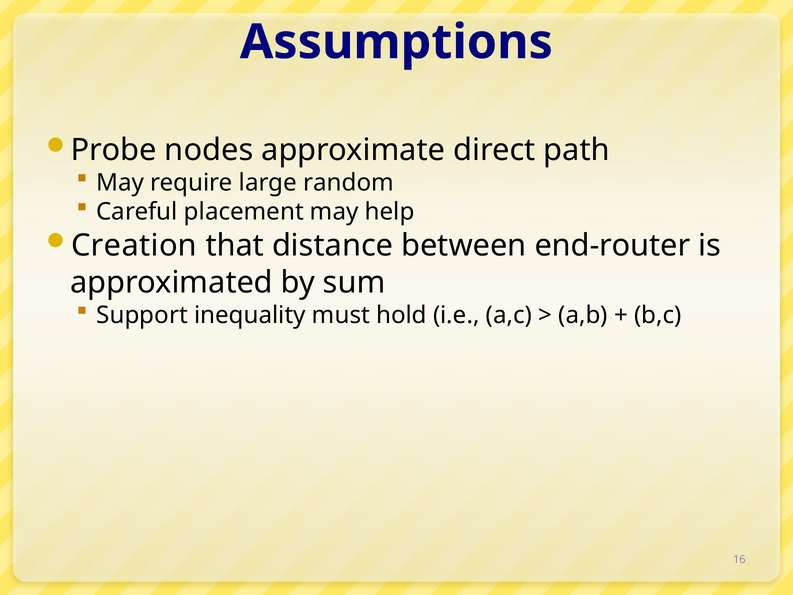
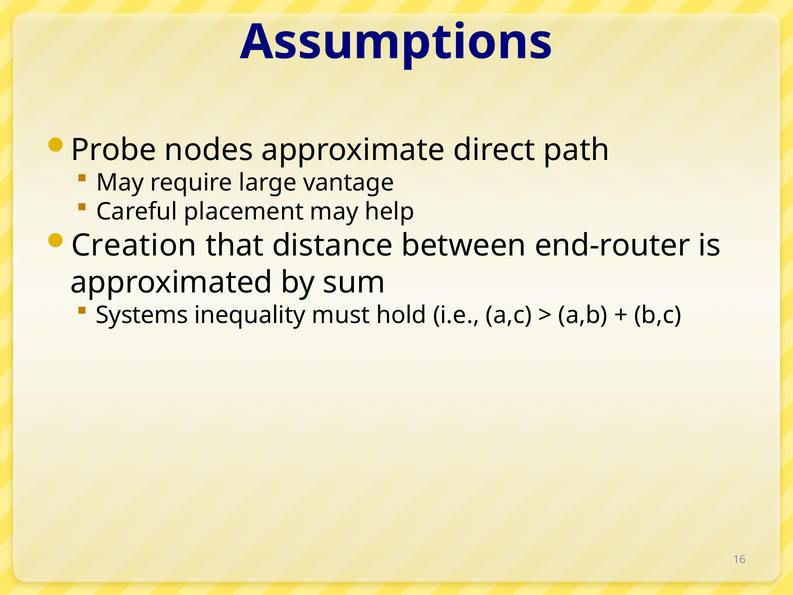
random: random -> vantage
Support: Support -> Systems
